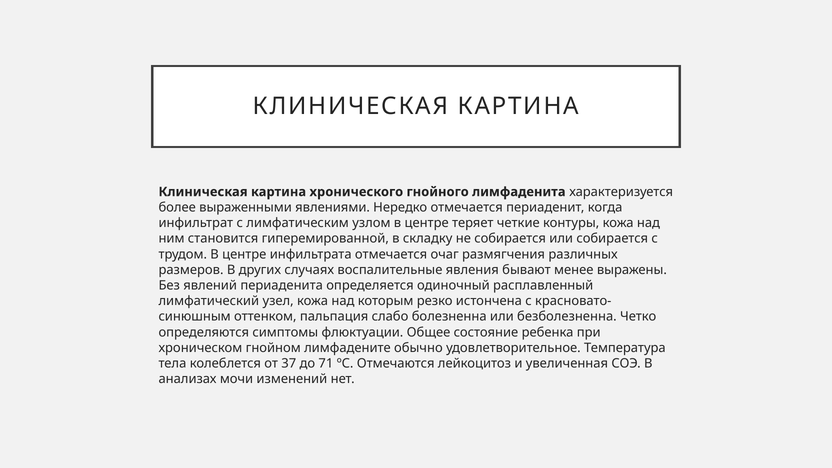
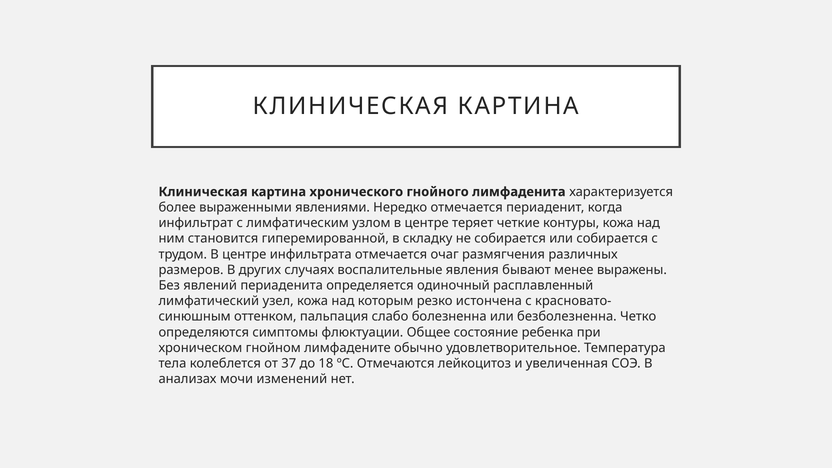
71: 71 -> 18
